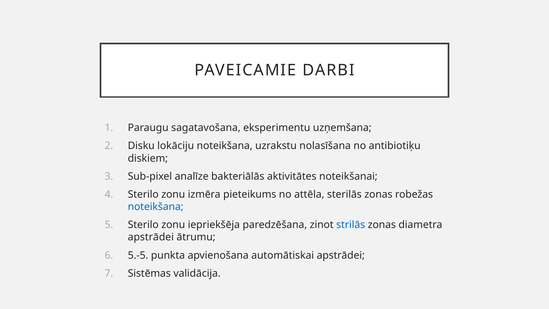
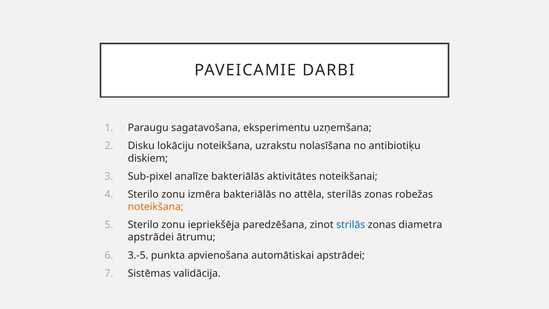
izmēra pieteikums: pieteikums -> bakteriālās
noteikšana at (156, 207) colour: blue -> orange
5.-5: 5.-5 -> 3.-5
